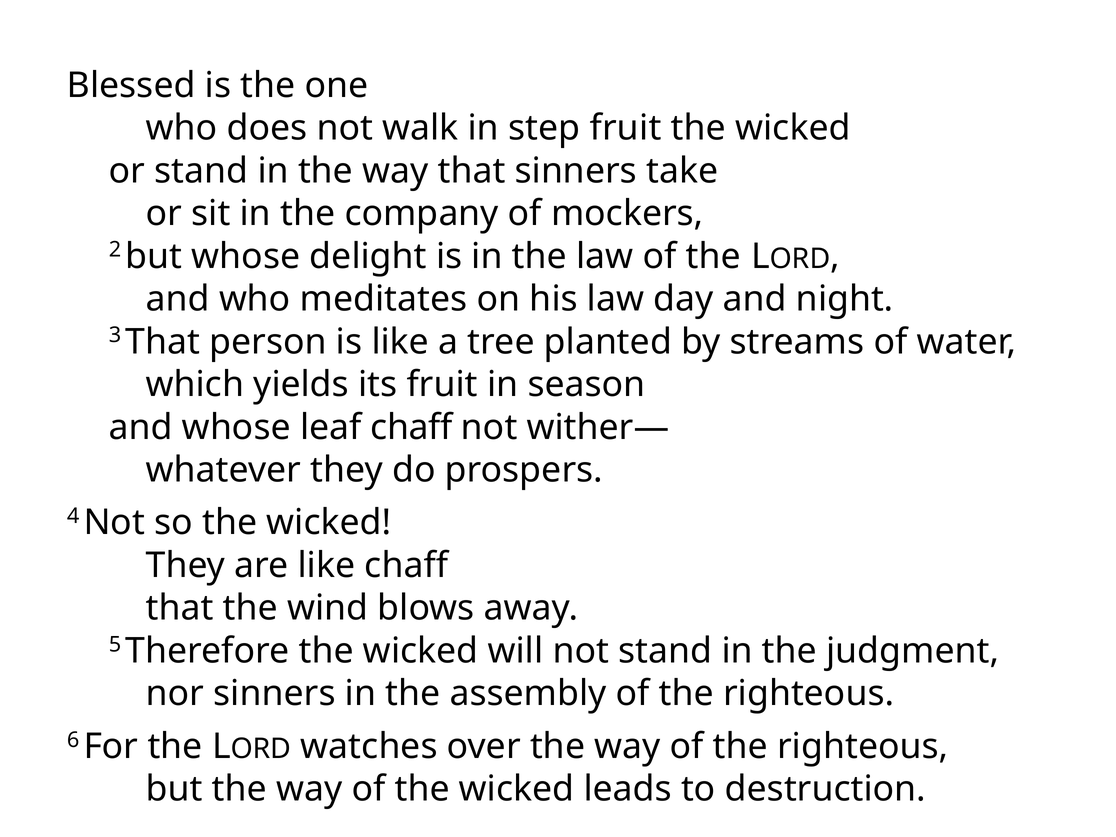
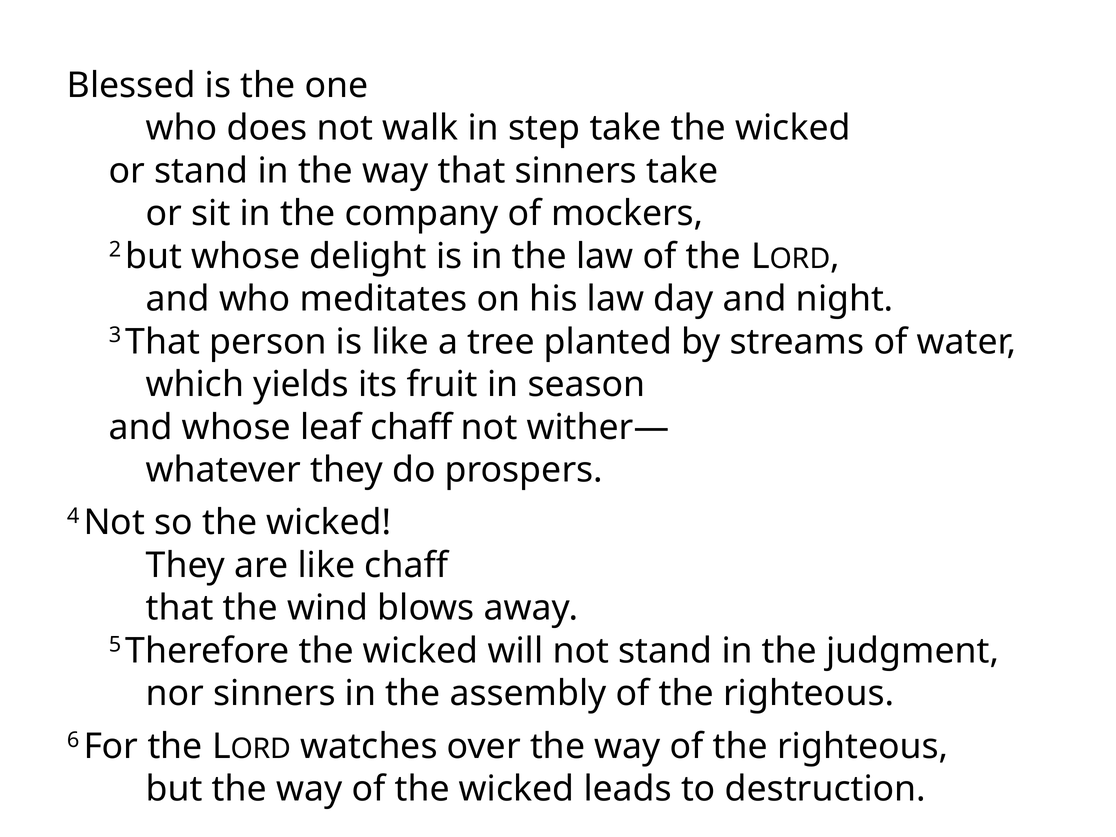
step fruit: fruit -> take
